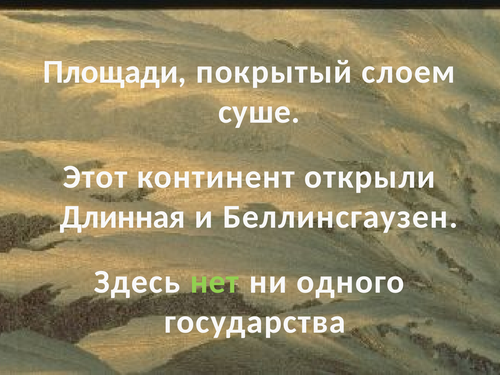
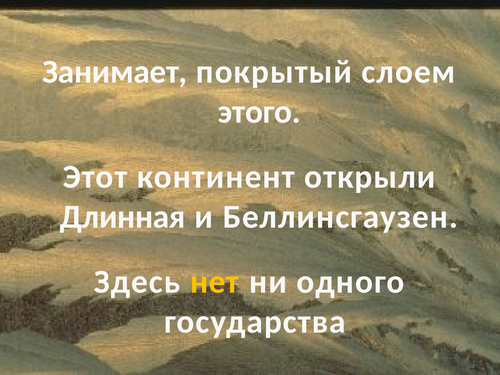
Площади: Площади -> Занимает
суше: суше -> этого
нет colour: light green -> yellow
